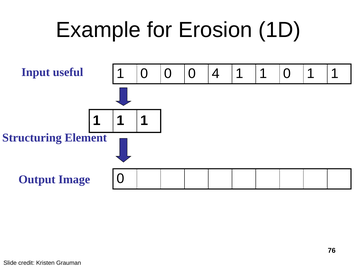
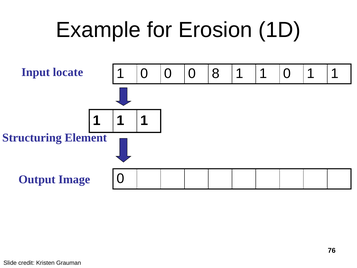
useful: useful -> locate
4: 4 -> 8
